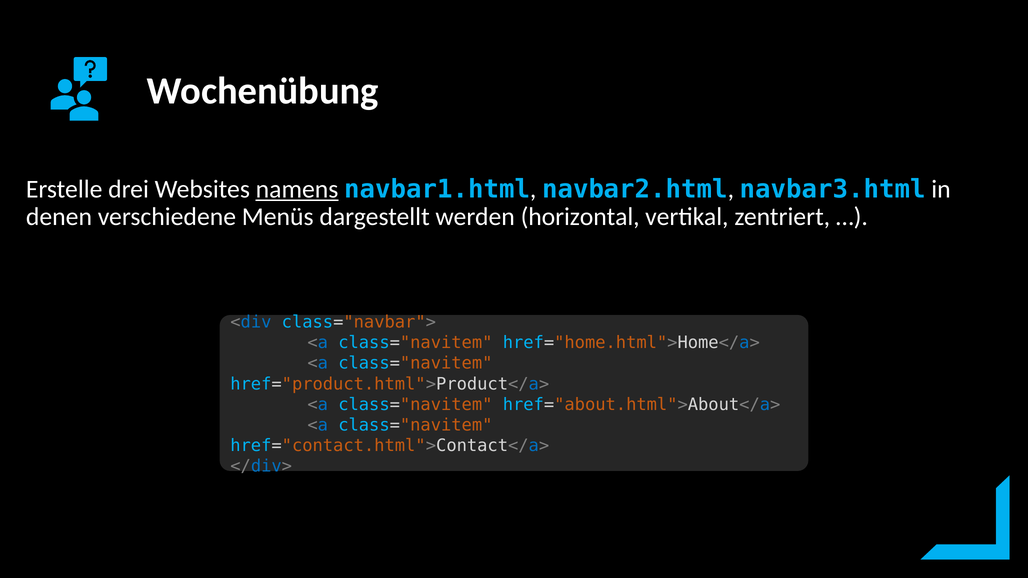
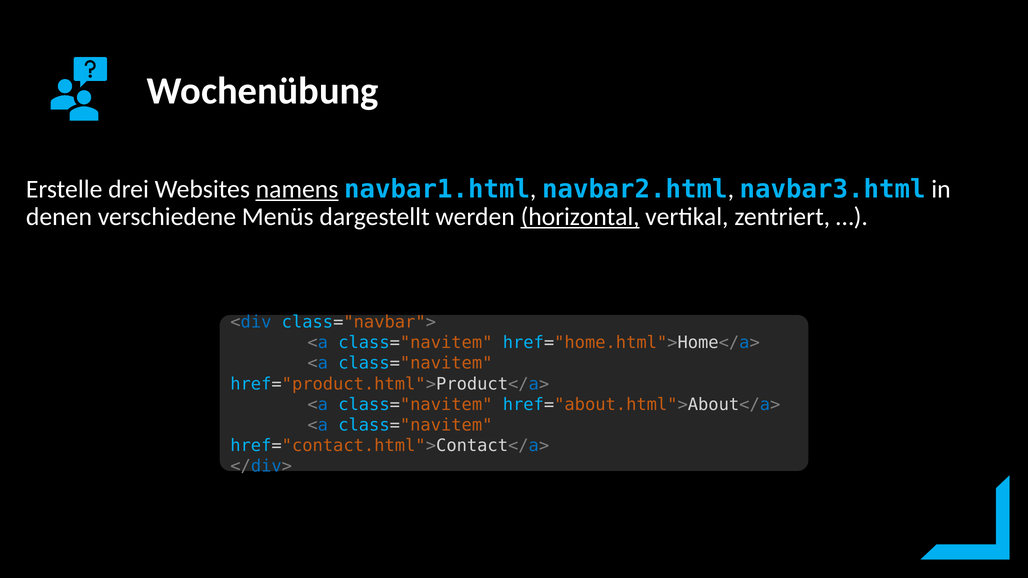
horizontal underline: none -> present
